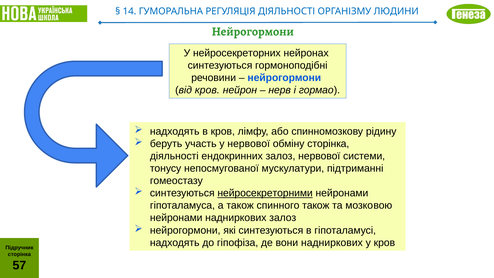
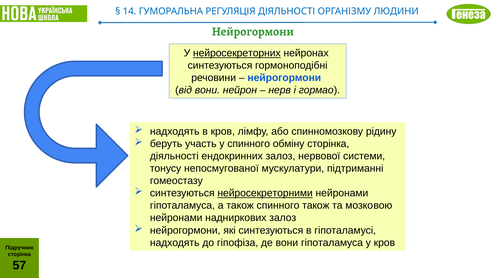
нейросекреторних underline: none -> present
від кров: кров -> вони
у нервової: нервової -> спинного
вони надниркових: надниркових -> гіпоталамуса
